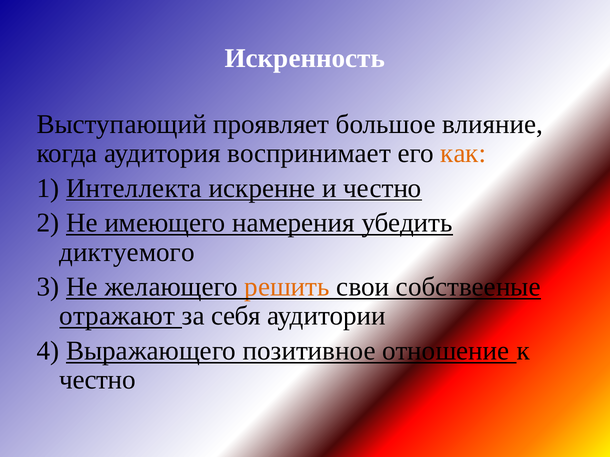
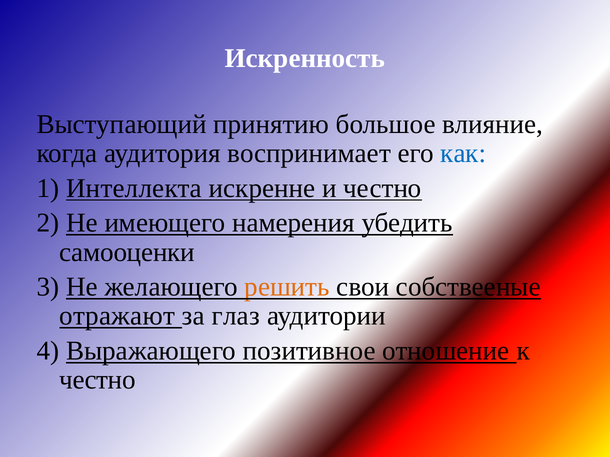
проявляет: проявляет -> принятию
как colour: orange -> blue
диктуемого: диктуемого -> самооценки
себя: себя -> глаз
